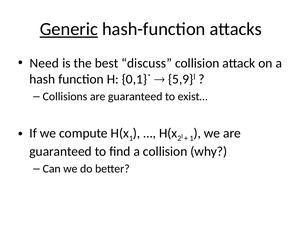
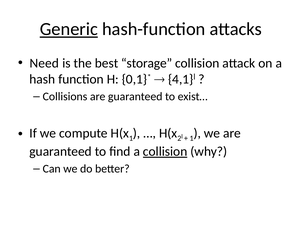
discuss: discuss -> storage
5,9: 5,9 -> 4,1
collision at (165, 152) underline: none -> present
